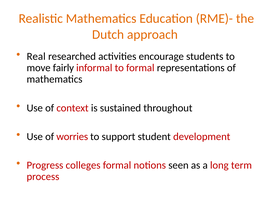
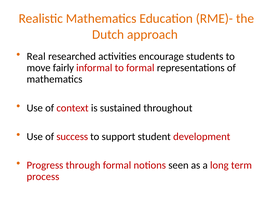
worries: worries -> success
colleges: colleges -> through
